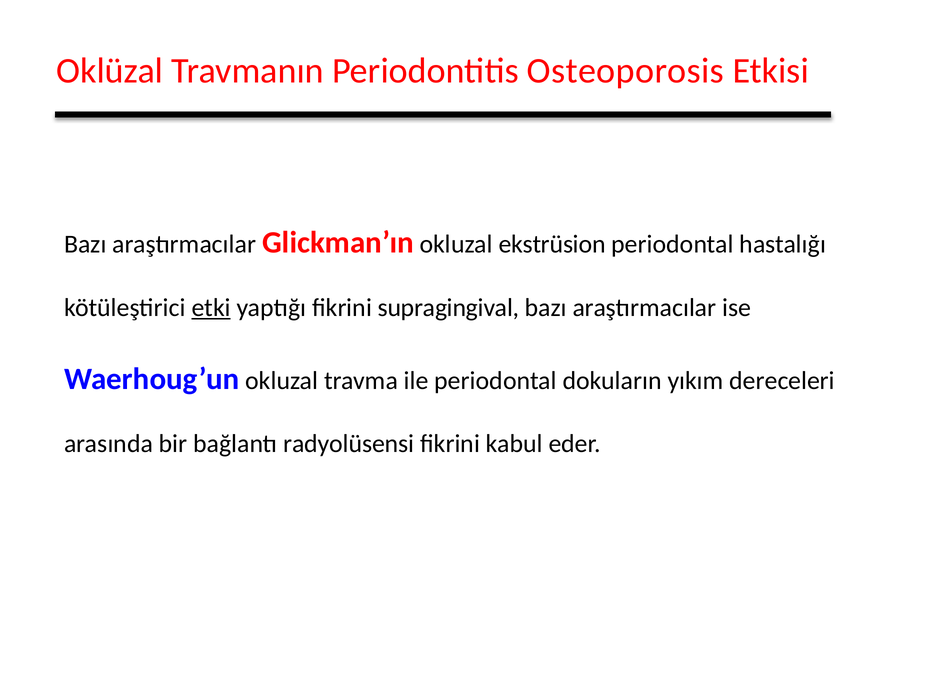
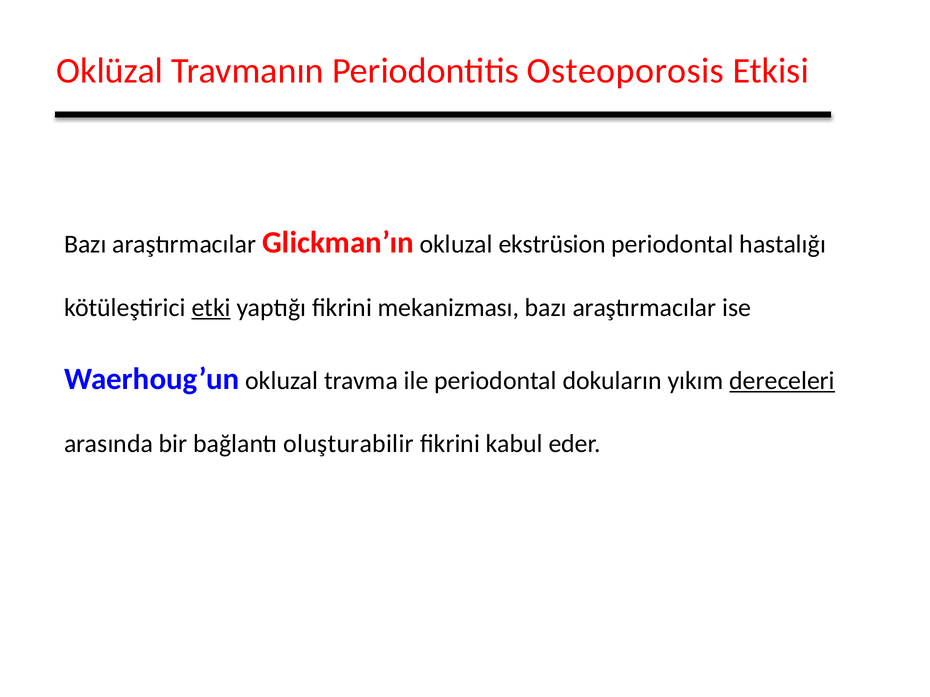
supragingival: supragingival -> mekanizması
dereceleri underline: none -> present
radyolüsensi: radyolüsensi -> oluşturabilir
